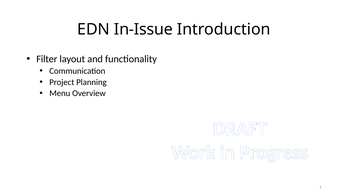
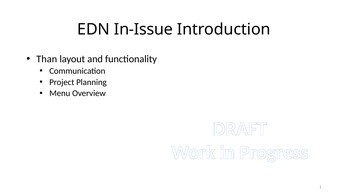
Filter: Filter -> Than
